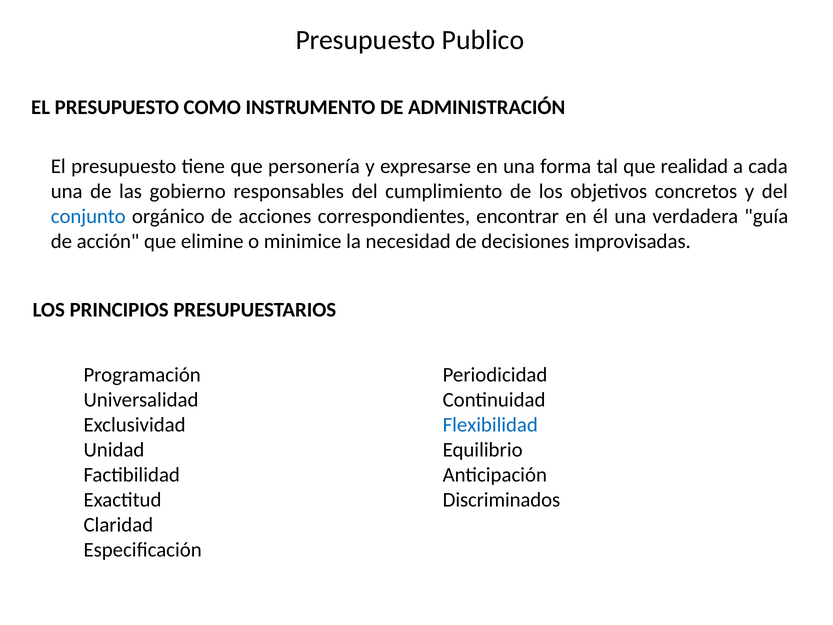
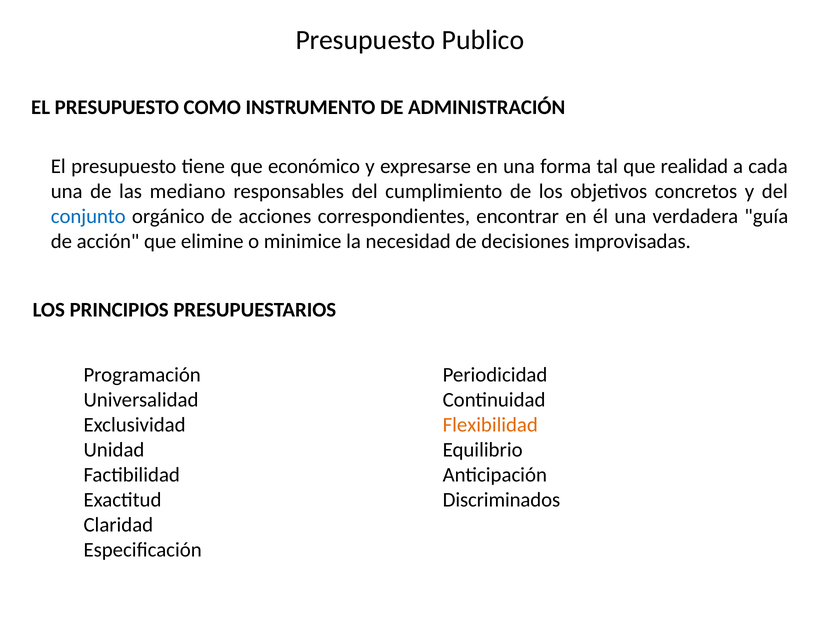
personería: personería -> económico
gobierno: gobierno -> mediano
Flexibilidad colour: blue -> orange
